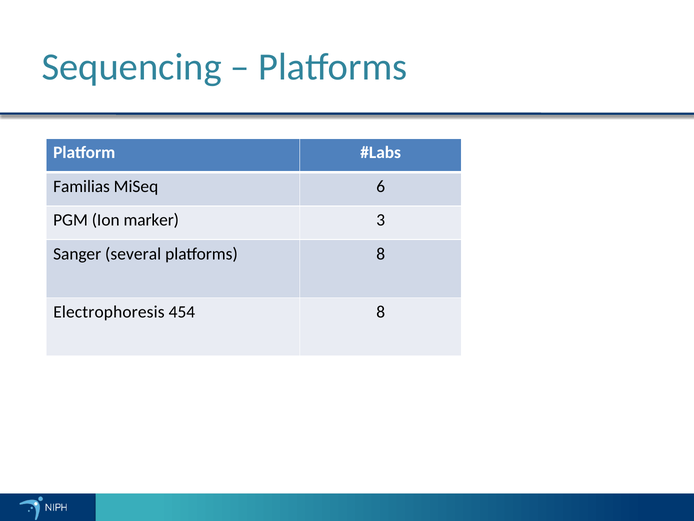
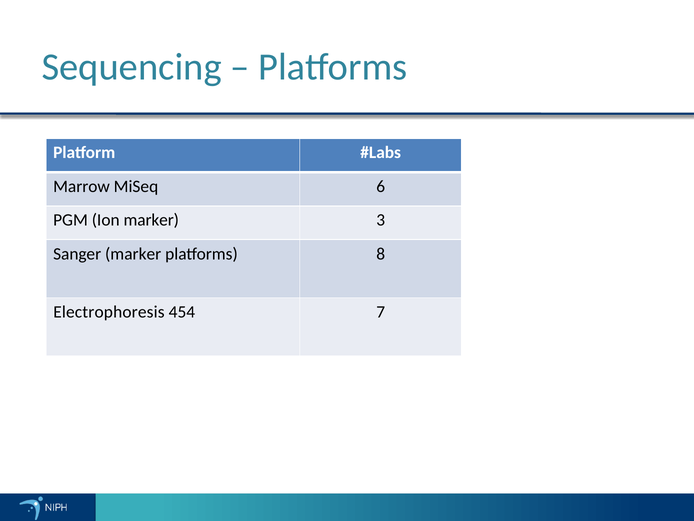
Familias: Familias -> Marrow
Sanger several: several -> marker
454 8: 8 -> 7
